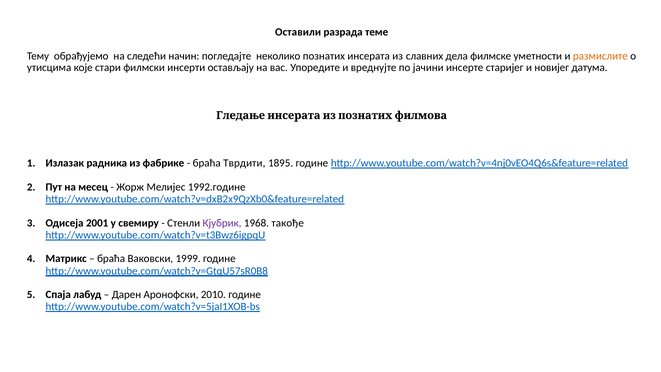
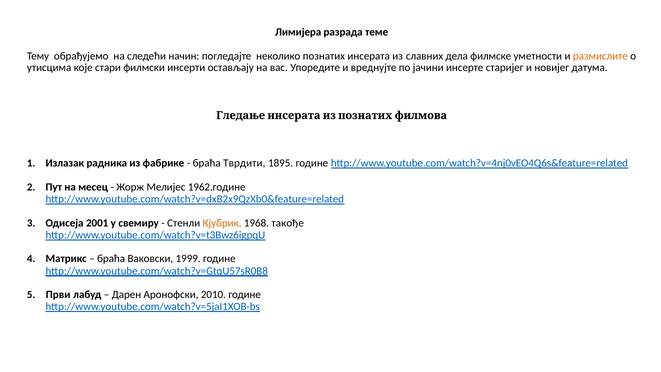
Оставили: Оставили -> Лимијера
1992.године: 1992.године -> 1962.године
Кјубрик colour: purple -> orange
Спаја: Спаја -> Први
